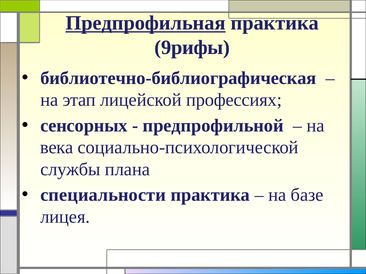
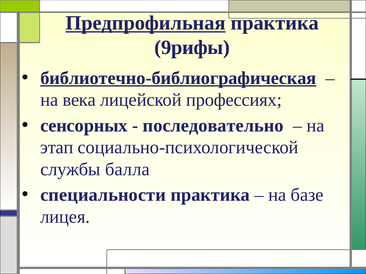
библиотечно-библиографическая underline: none -> present
этап: этап -> века
предпрофильной: предпрофильной -> последовательно
века: века -> этап
плана: плана -> балла
